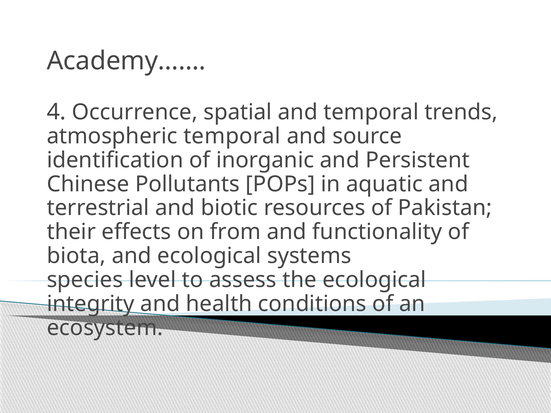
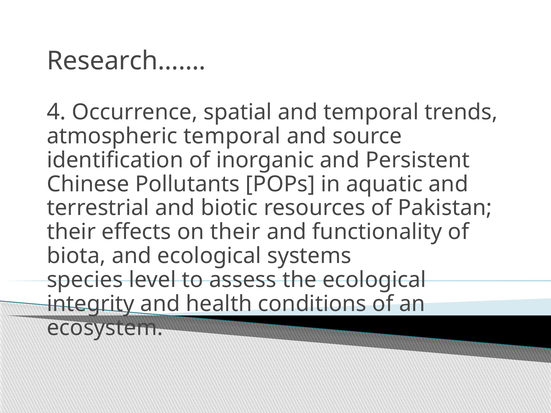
Academy……: Academy…… -> Research……
on from: from -> their
